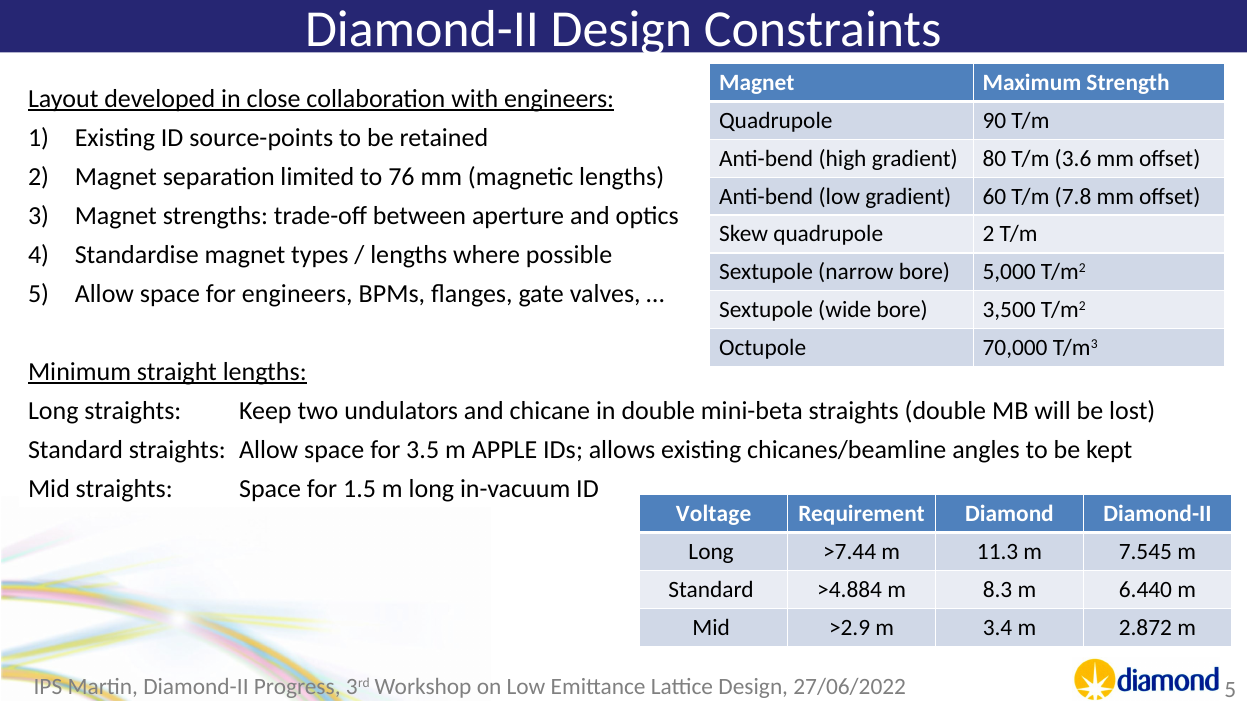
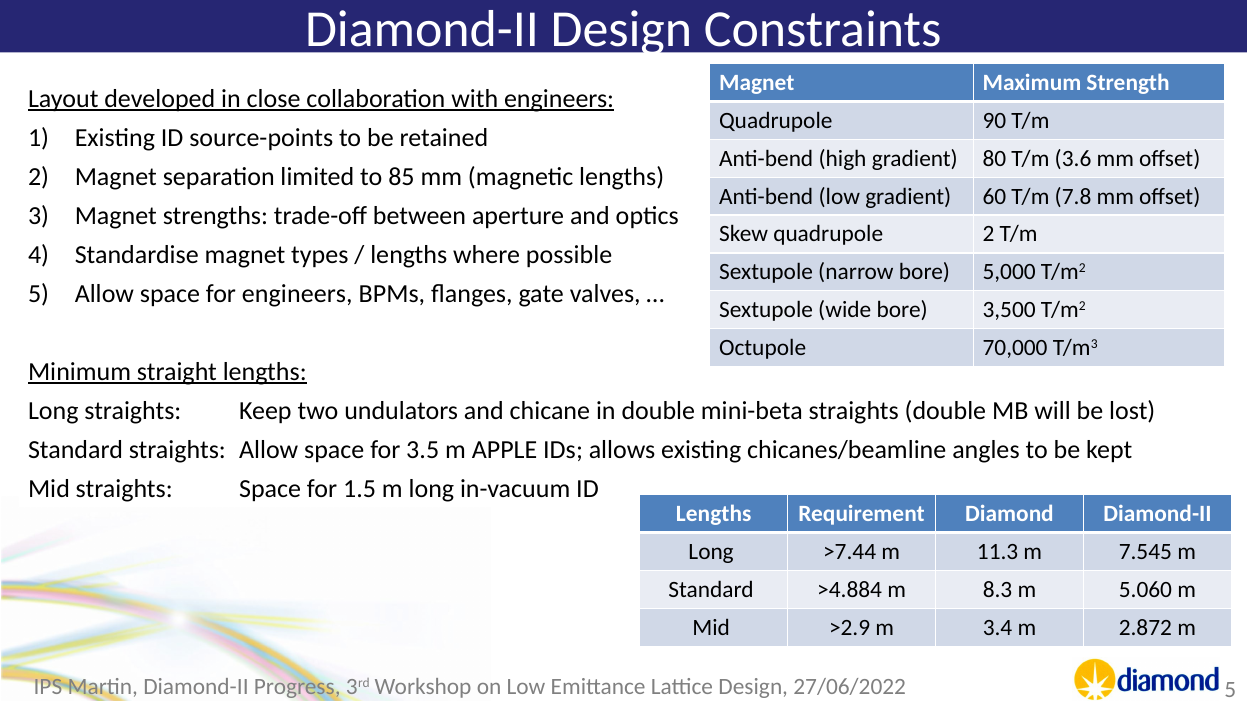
76: 76 -> 85
Voltage at (714, 514): Voltage -> Lengths
6.440: 6.440 -> 5.060
